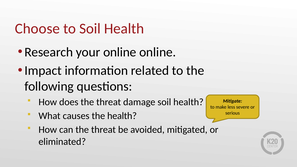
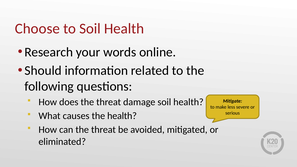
your online: online -> words
Impact: Impact -> Should
